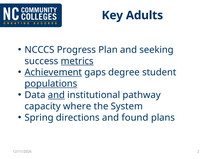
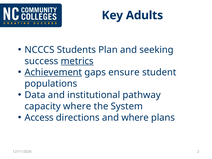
Progress: Progress -> Students
degree: degree -> ensure
populations underline: present -> none
and at (56, 95) underline: present -> none
Spring: Spring -> Access
and found: found -> where
